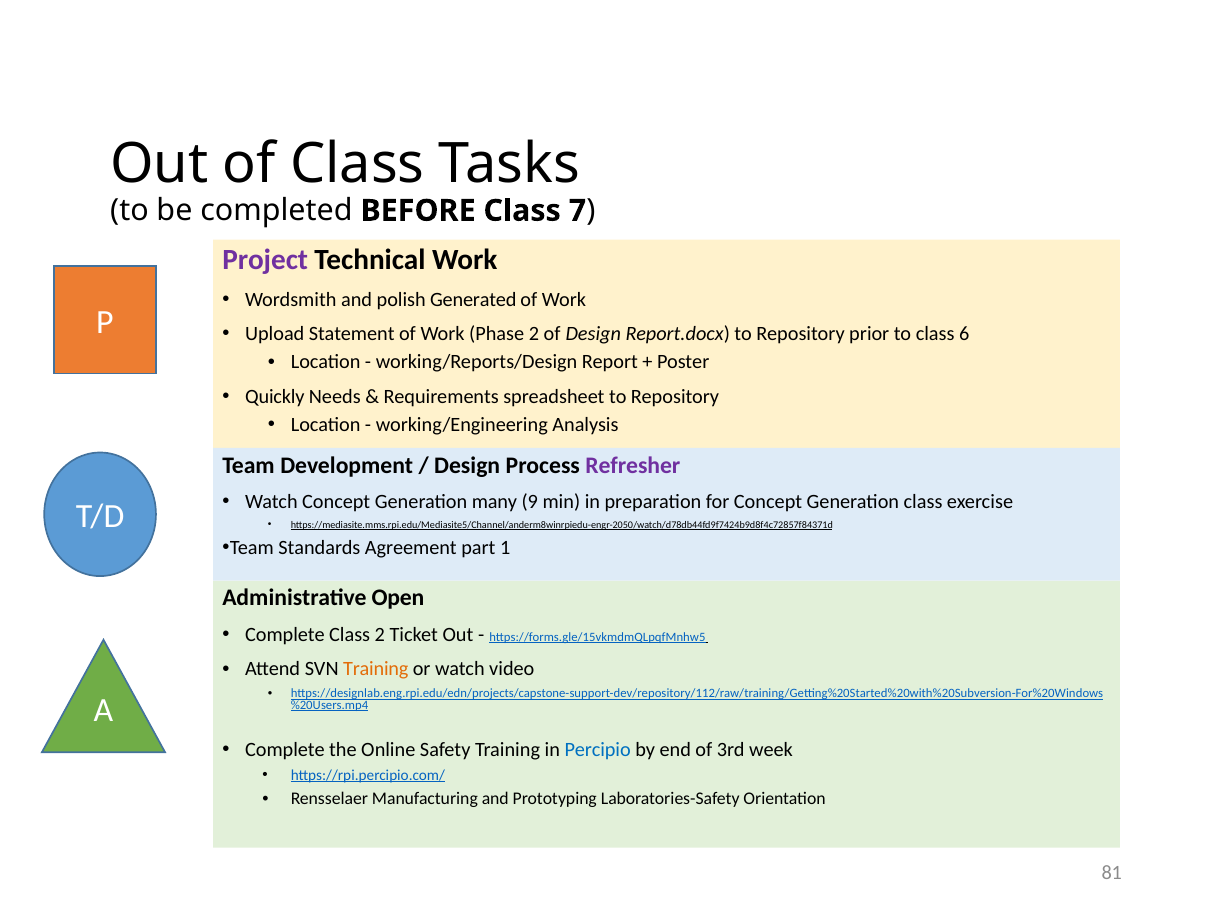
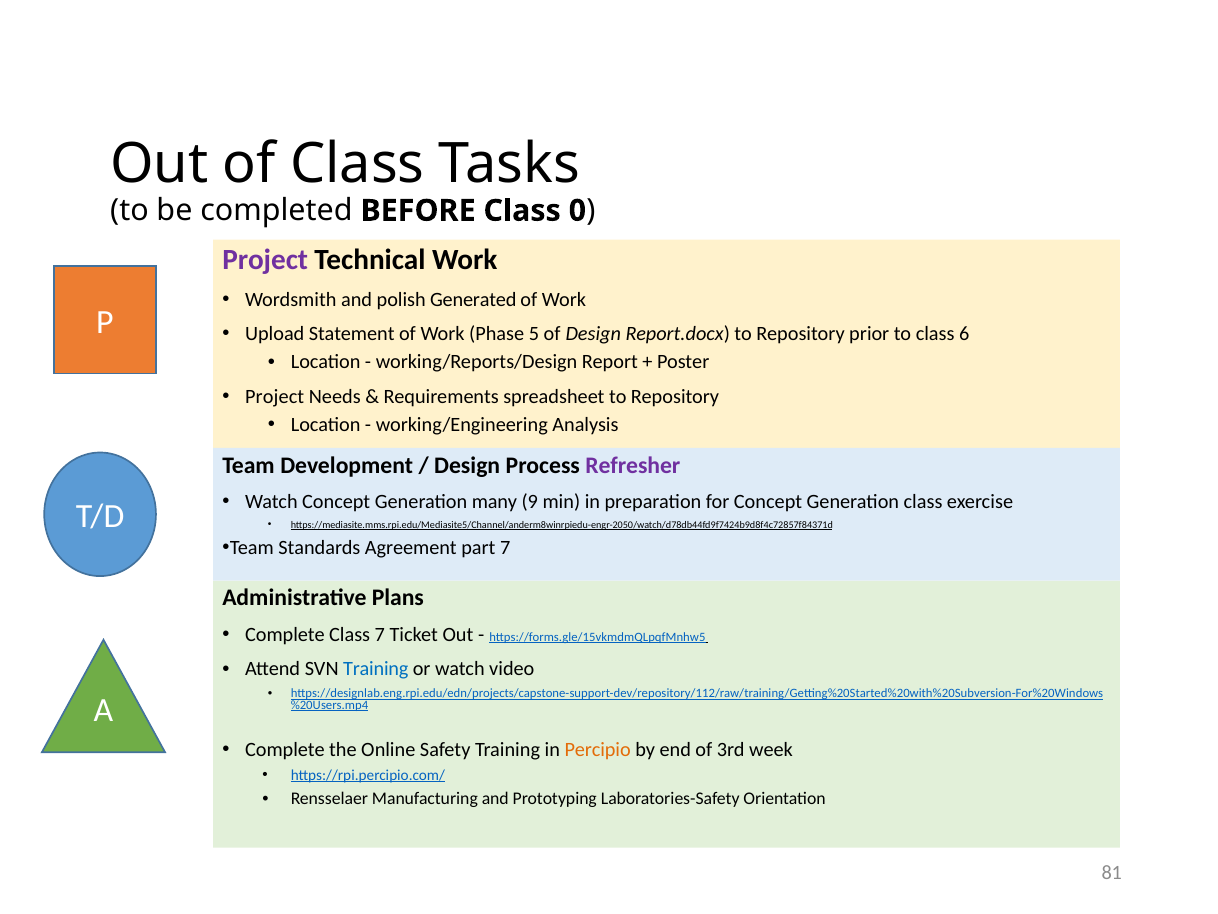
7: 7 -> 0
Phase 2: 2 -> 5
Quickly at (275, 397): Quickly -> Project
part 1: 1 -> 7
Open: Open -> Plans
Class 2: 2 -> 7
Training at (376, 669) colour: orange -> blue
Percipio colour: blue -> orange
